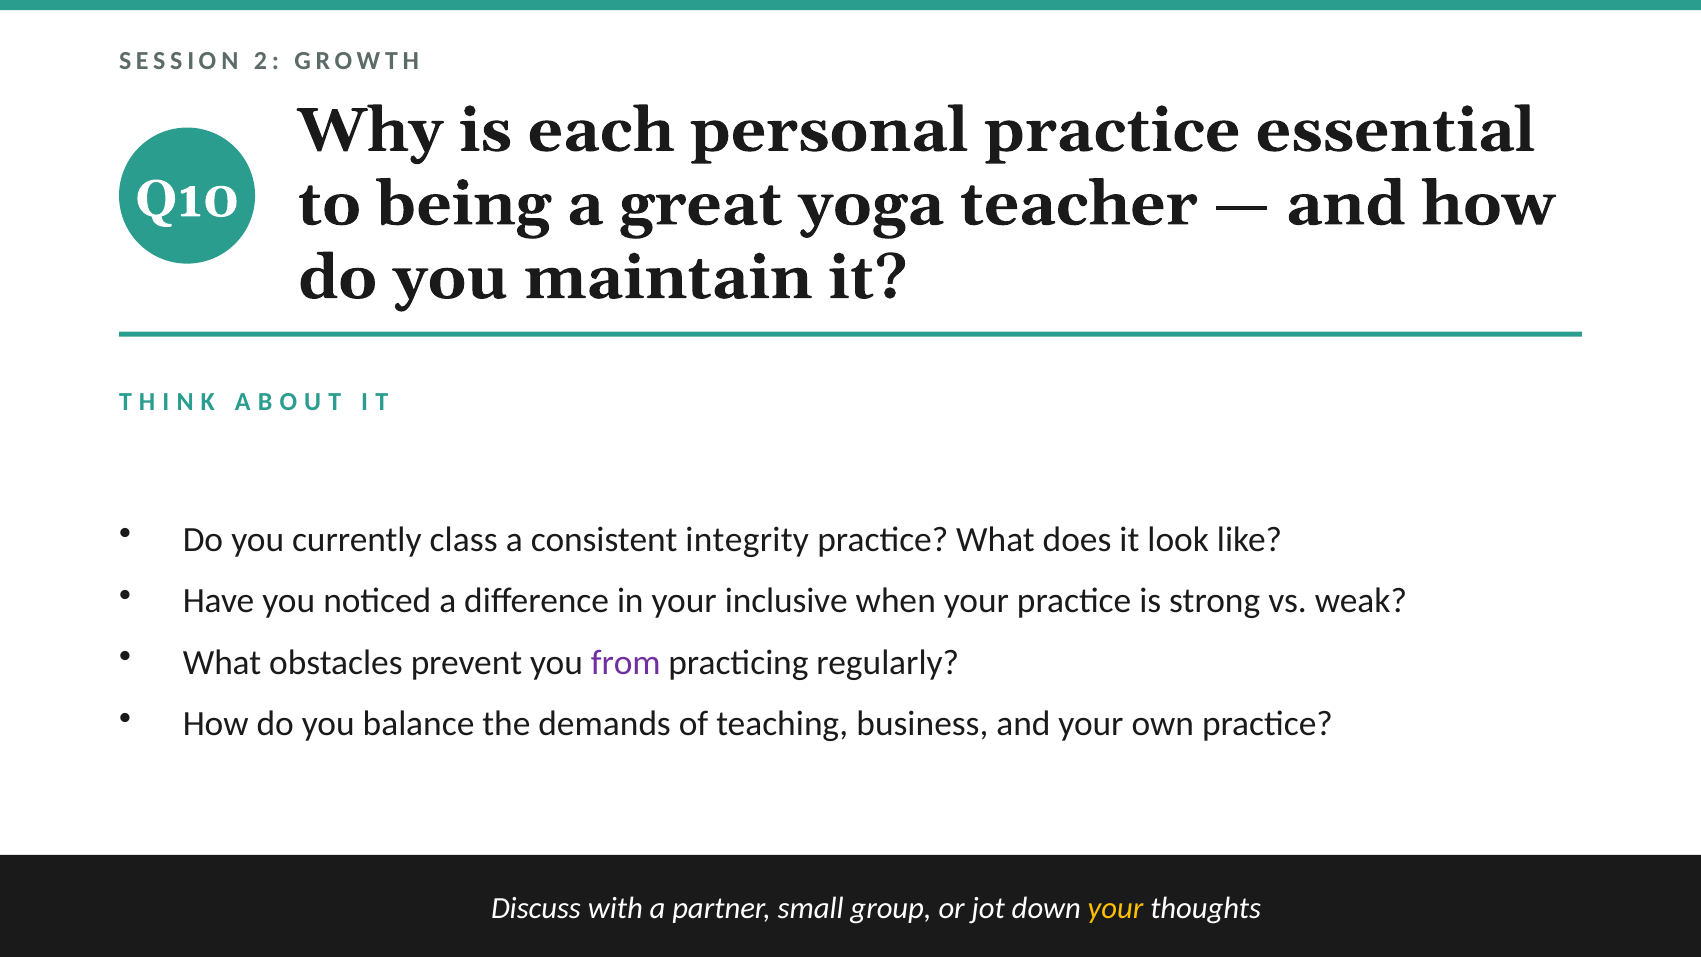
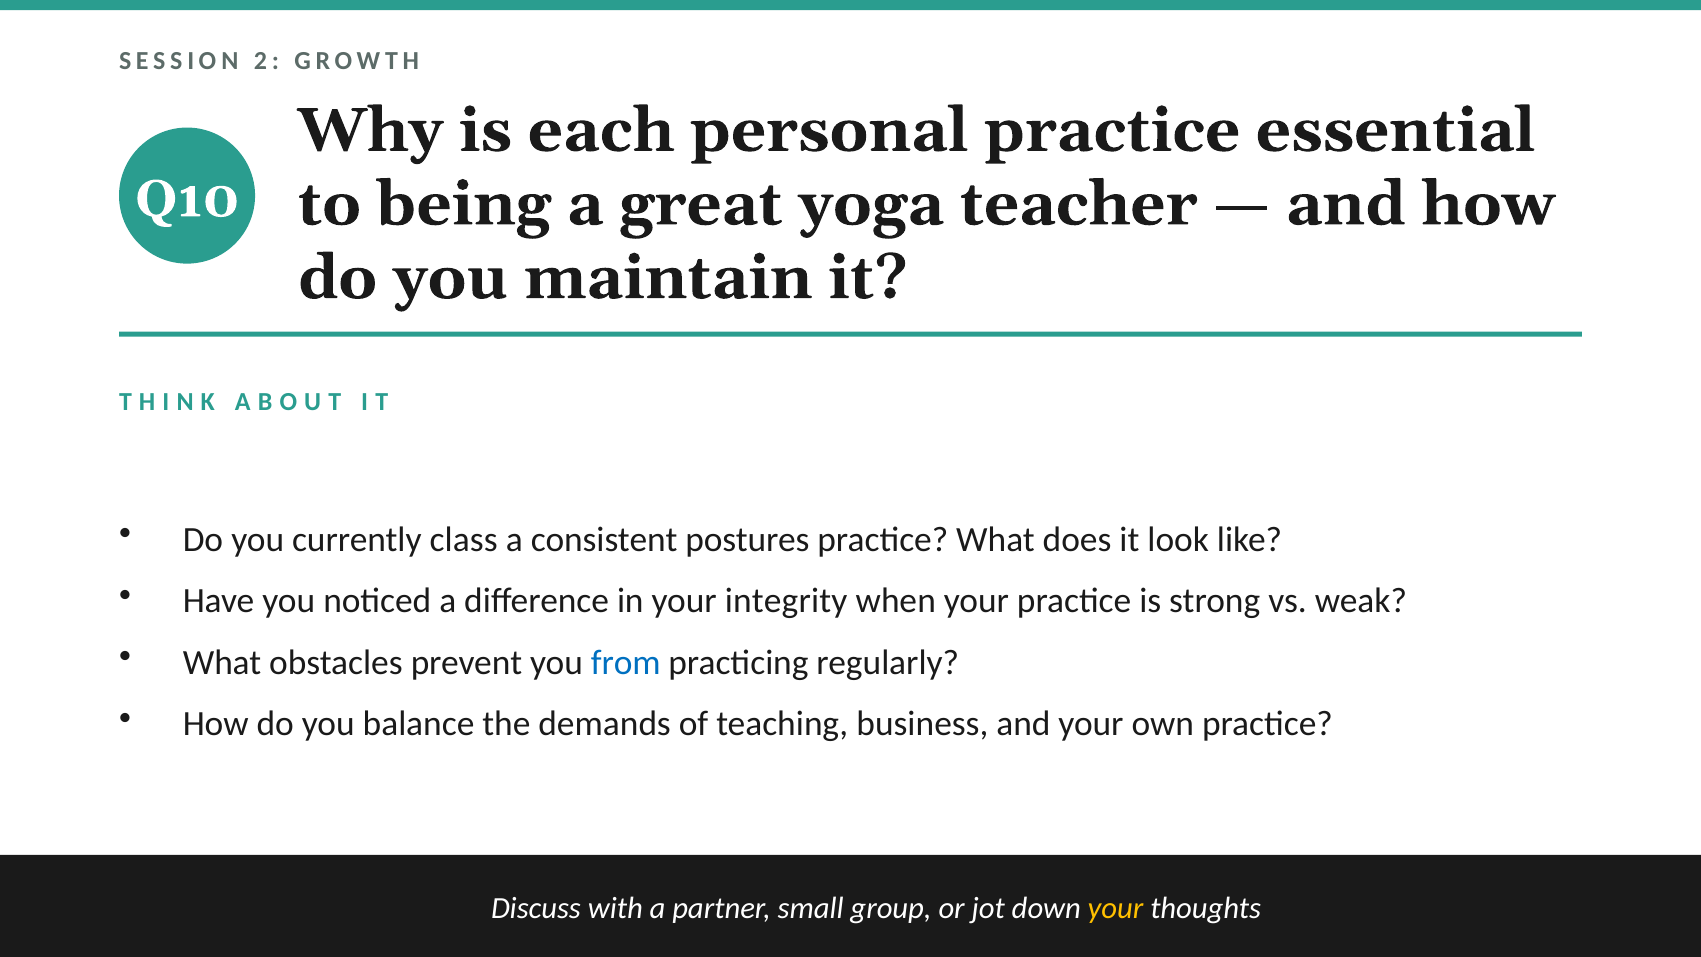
integrity: integrity -> postures
inclusive: inclusive -> integrity
from colour: purple -> blue
